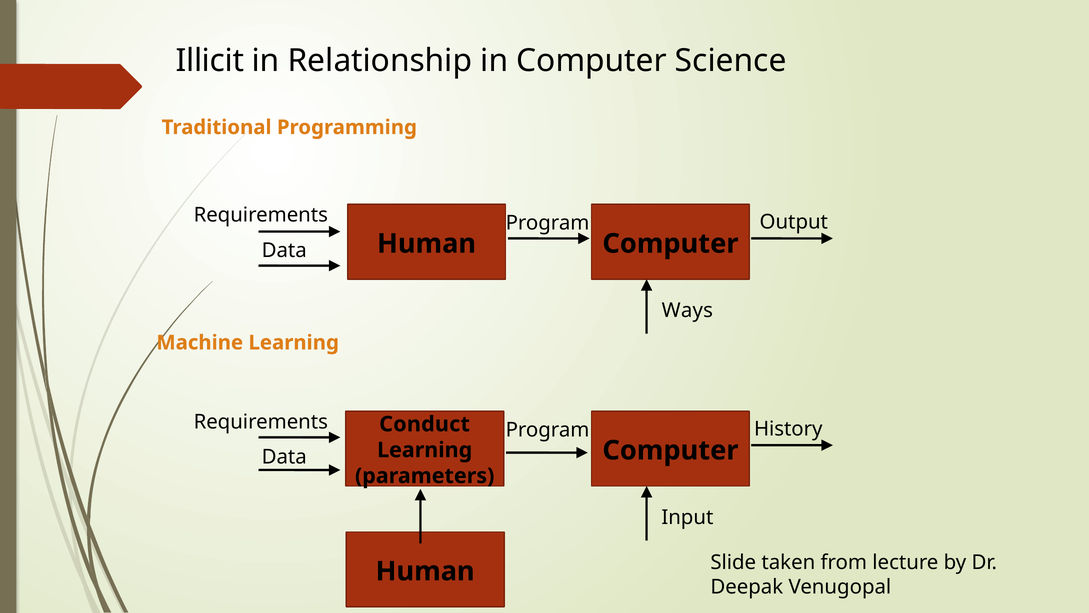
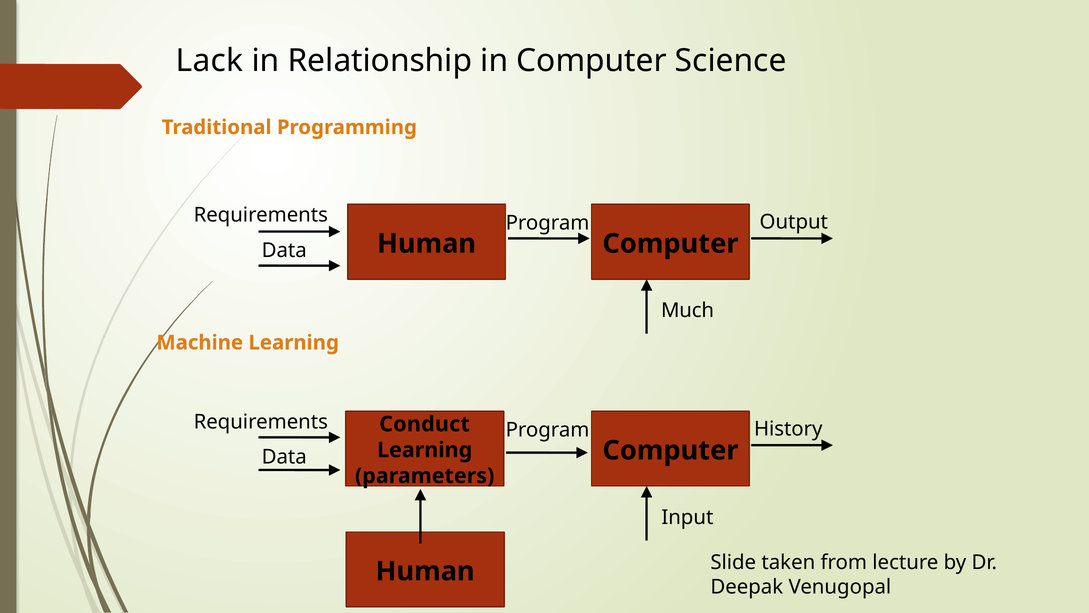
Illicit: Illicit -> Lack
Ways: Ways -> Much
